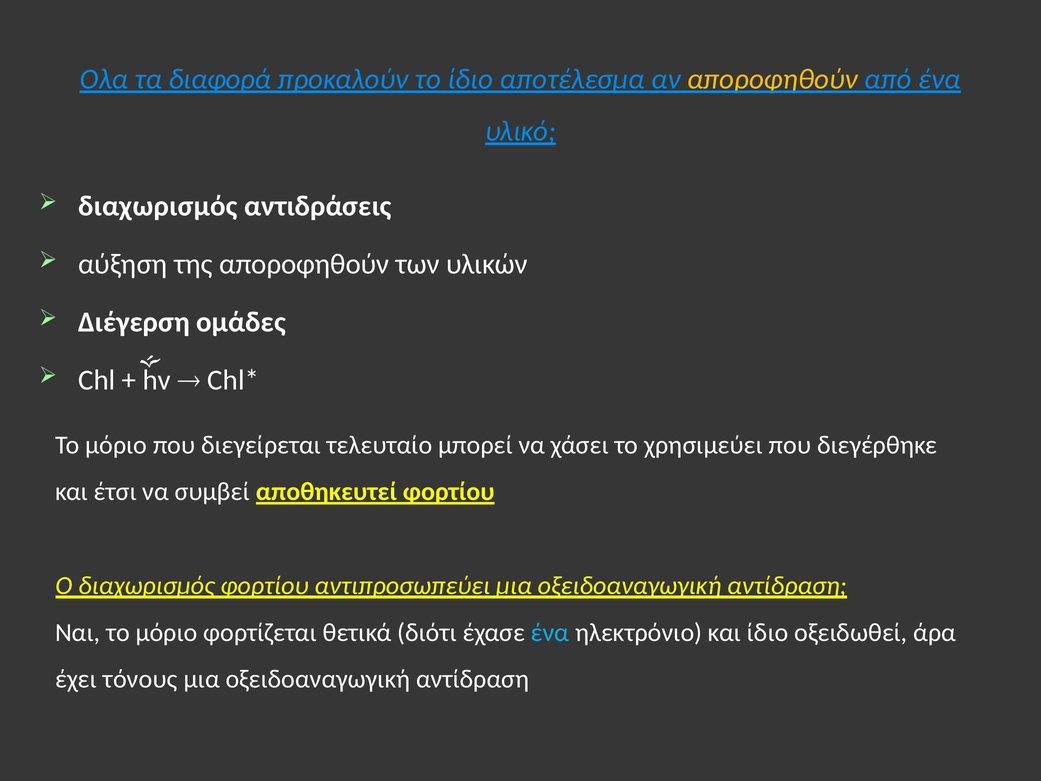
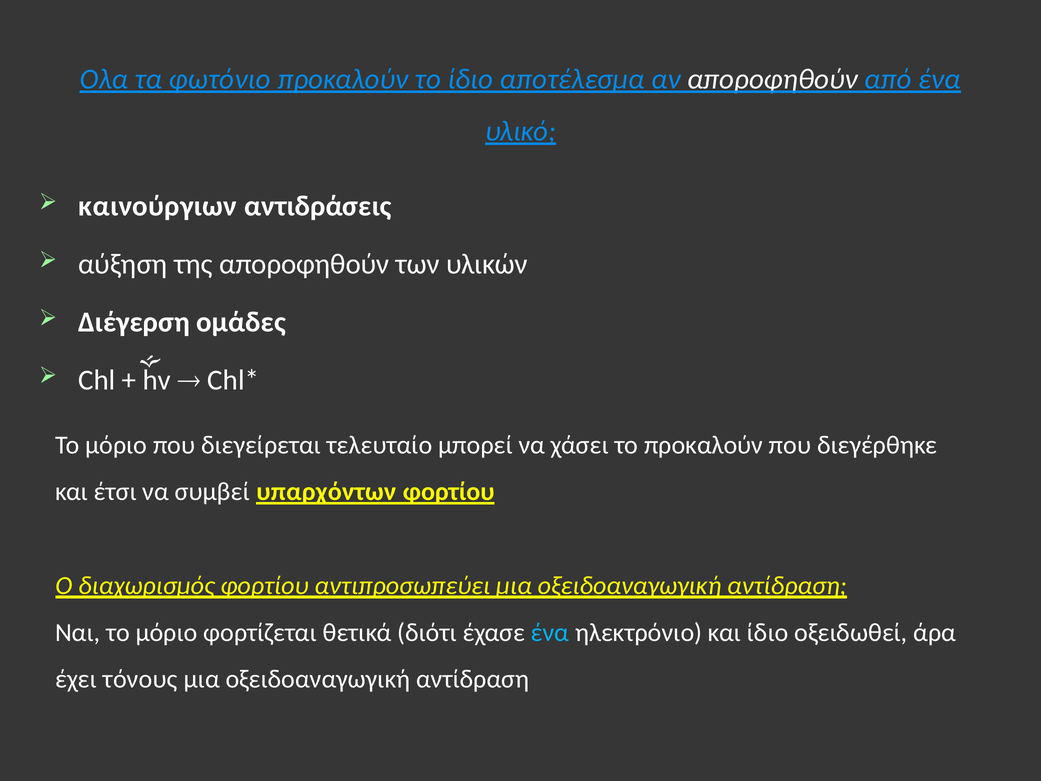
διαφορά: διαφορά -> φωτόνιο
αποροφηθούν at (772, 79) colour: yellow -> white
διαχωρισμός at (158, 206): διαχωρισμός -> καινούργιων
το χρησιμεύει: χρησιμεύει -> προκαλούν
αποθηκευτεί: αποθηκευτεί -> υπαρχόντων
